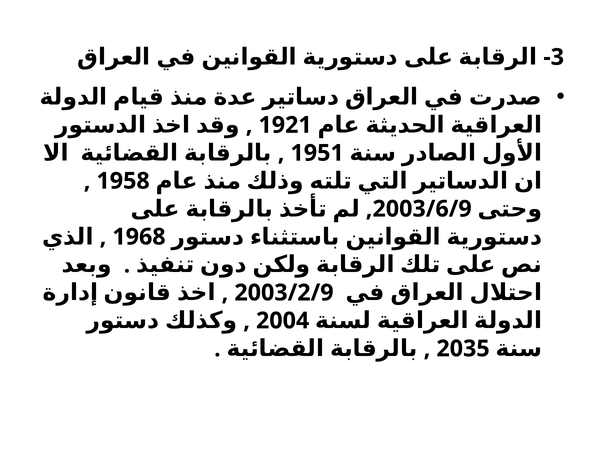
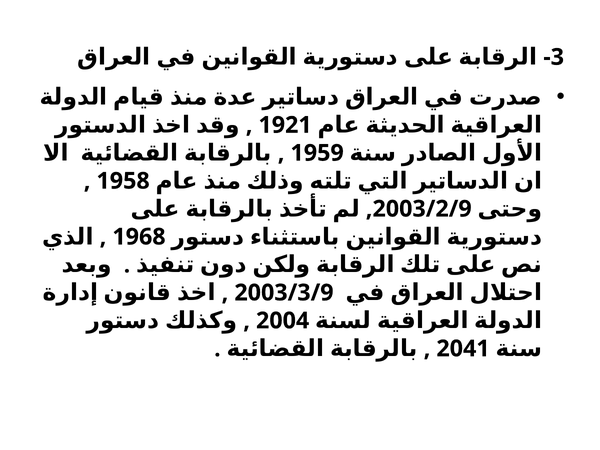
1951: 1951 -> 1959
2003/6/9: 2003/6/9 -> 2003/2/9
2003/2/9: 2003/2/9 -> 2003/3/9
2035: 2035 -> 2041
